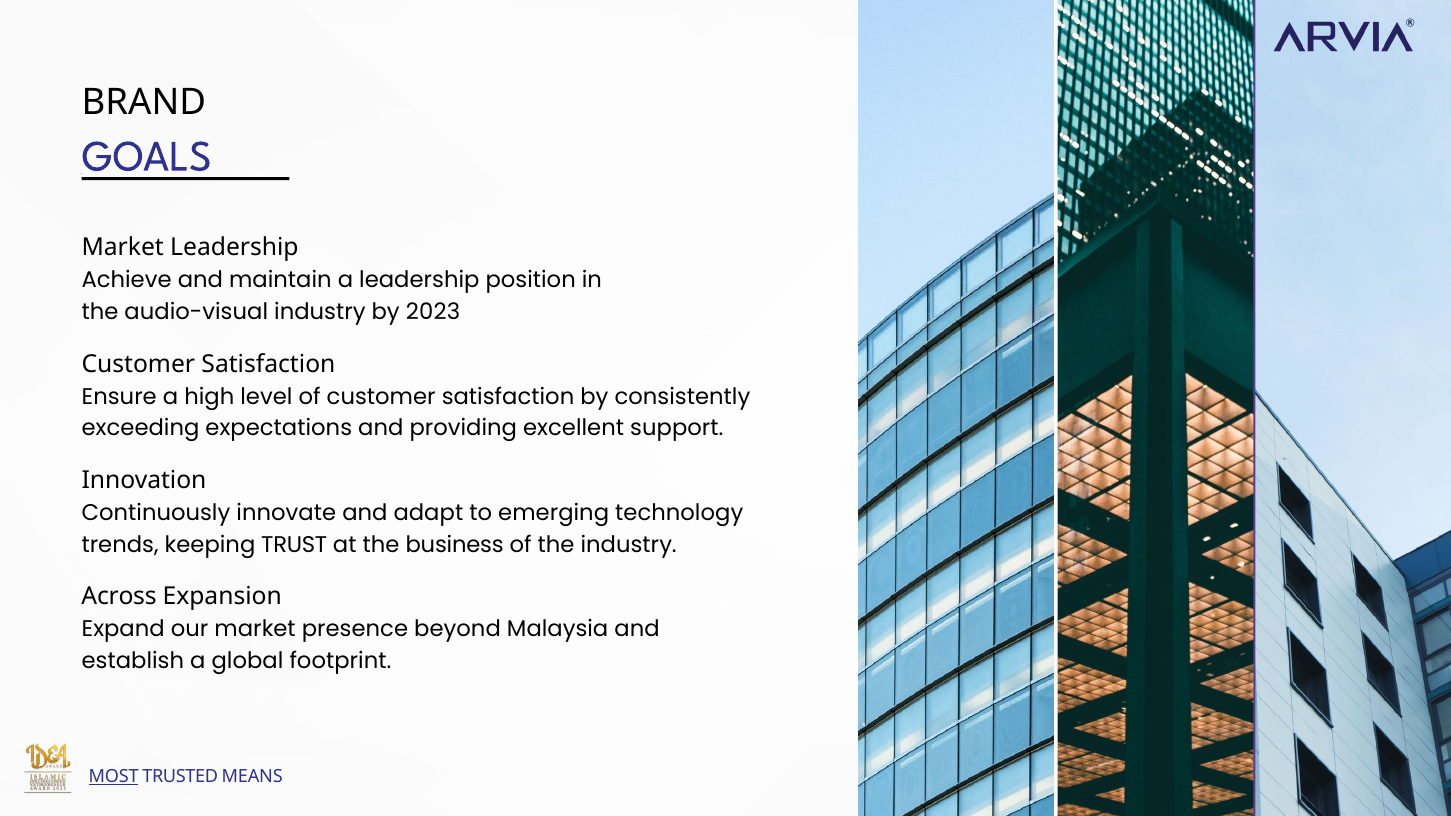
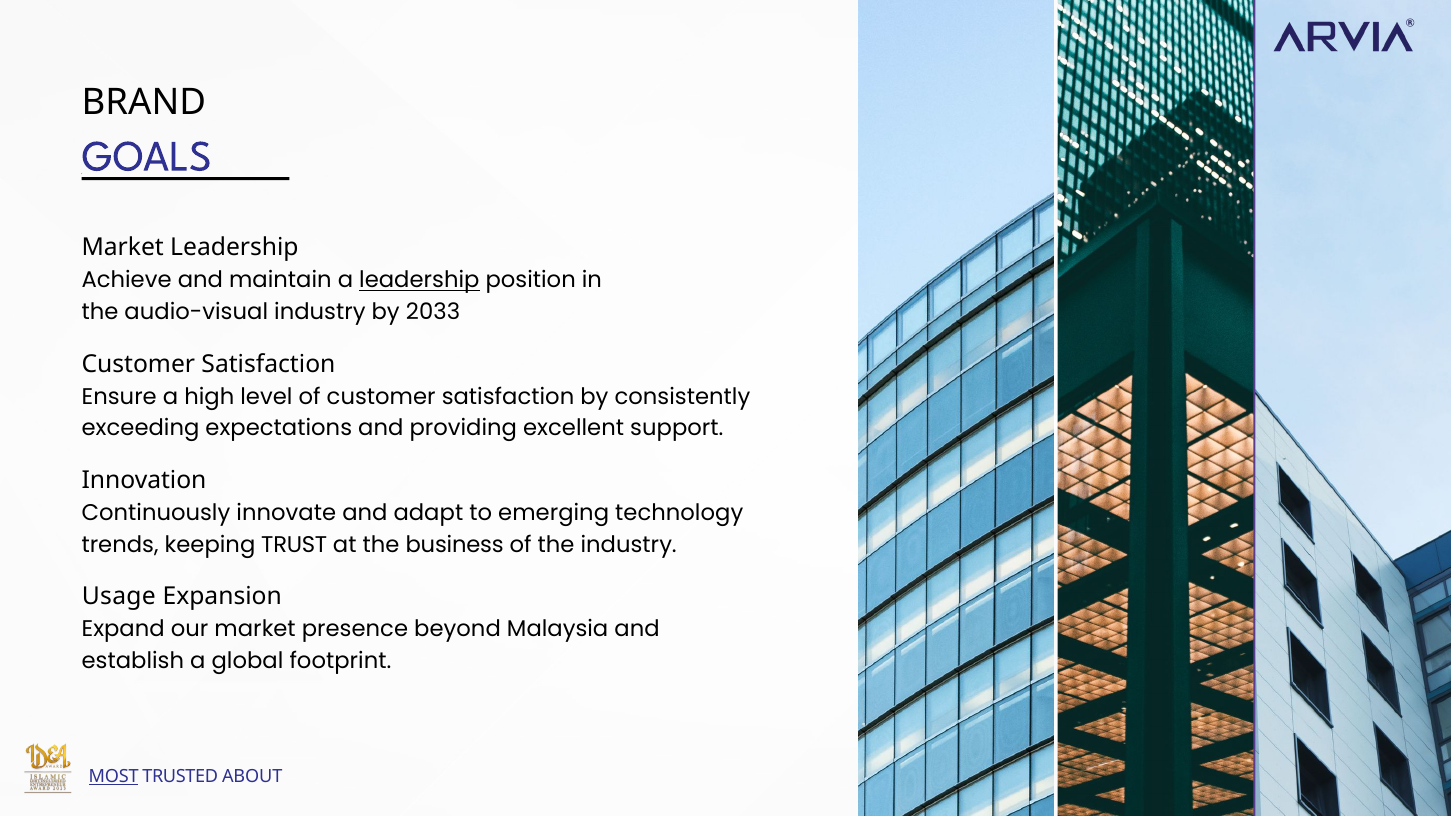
leadership at (419, 281) underline: none -> present
2023: 2023 -> 2033
Across: Across -> Usage
MEANS: MEANS -> ABOUT
